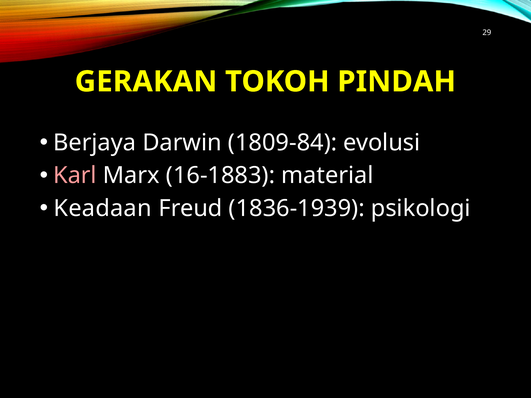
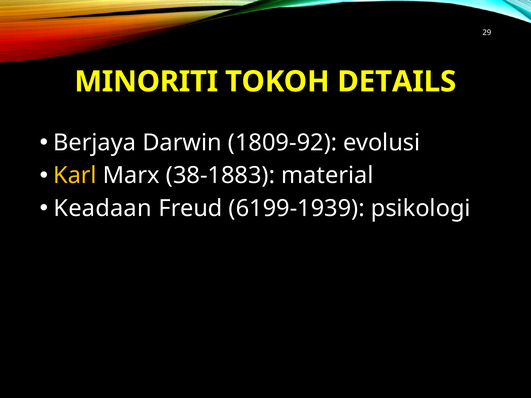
GERAKAN: GERAKAN -> MINORITI
PINDAH: PINDAH -> DETAILS
1809-84: 1809-84 -> 1809-92
Karl colour: pink -> yellow
16-1883: 16-1883 -> 38-1883
1836-1939: 1836-1939 -> 6199-1939
